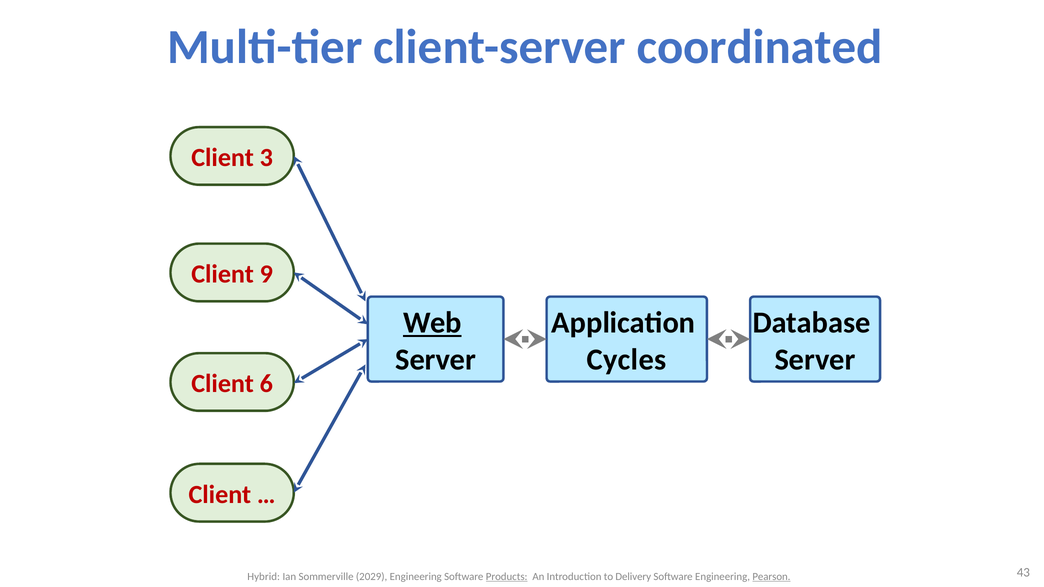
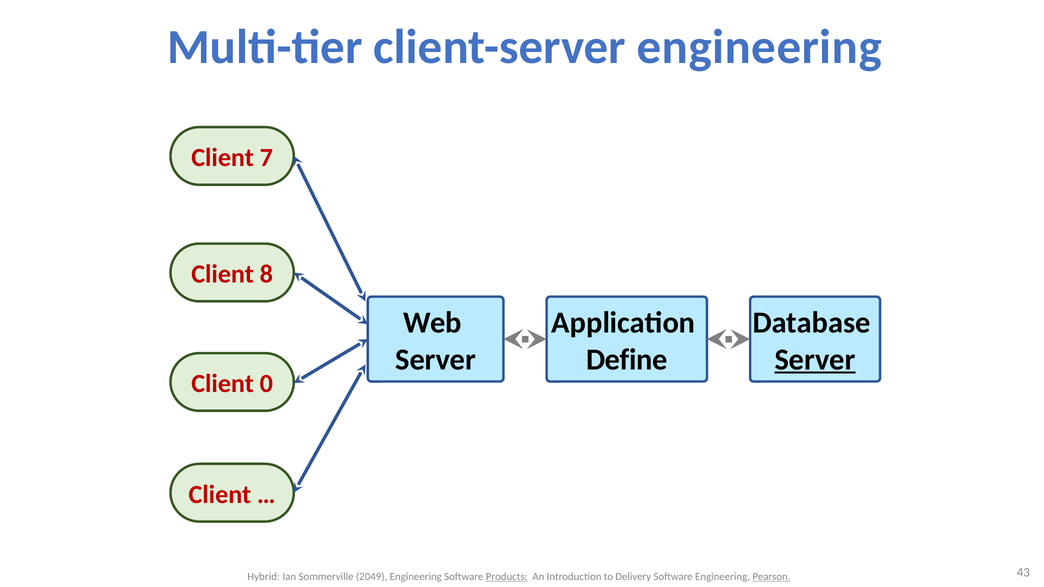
client-server coordinated: coordinated -> engineering
3: 3 -> 7
9: 9 -> 8
Web underline: present -> none
Cycles: Cycles -> Define
Server at (815, 360) underline: none -> present
6: 6 -> 0
2029: 2029 -> 2049
